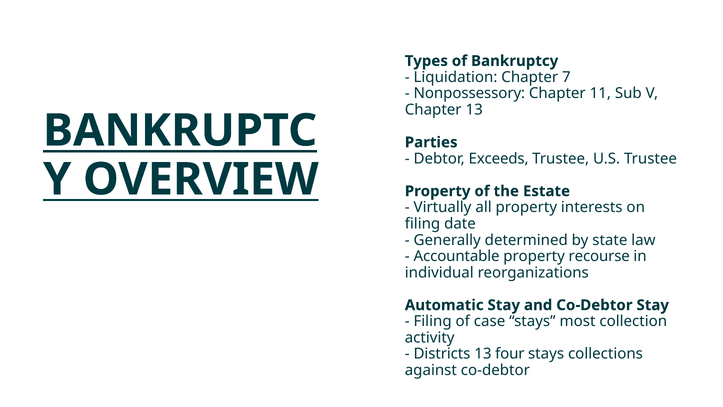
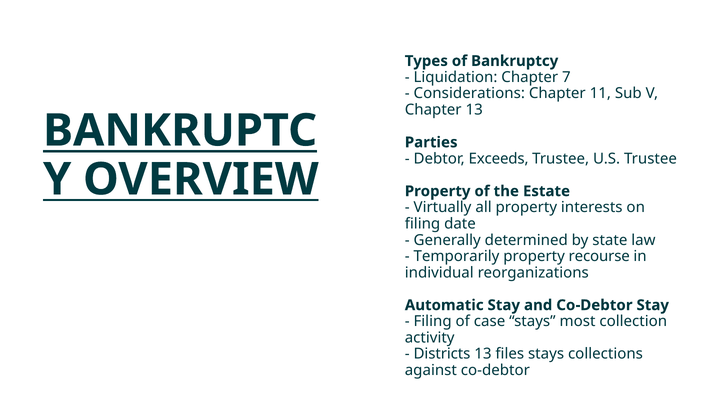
Nonpossessory: Nonpossessory -> Considerations
Accountable: Accountable -> Temporarily
four: four -> files
